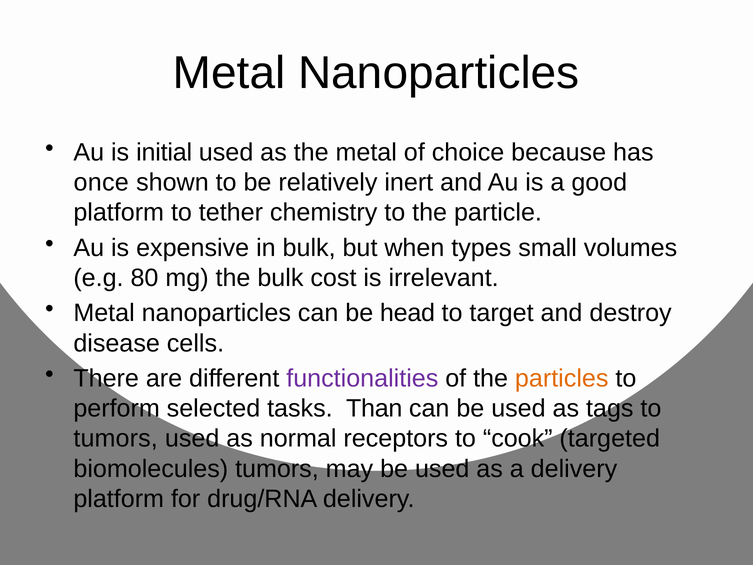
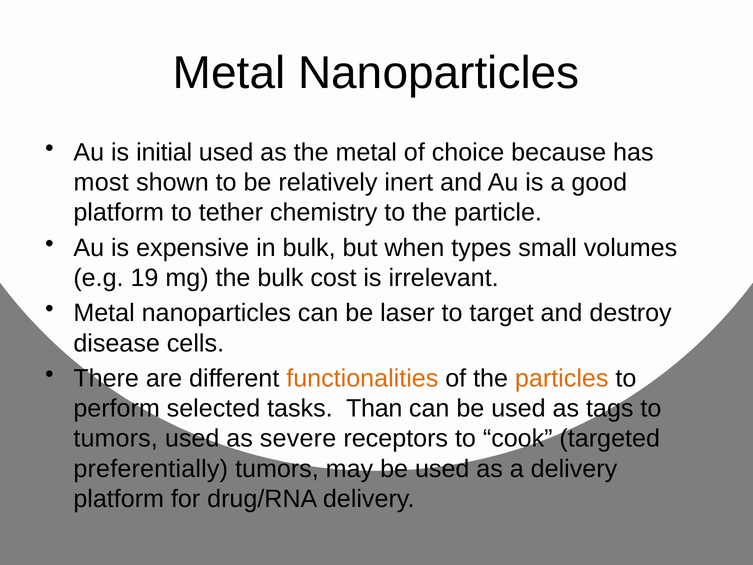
once: once -> most
80: 80 -> 19
head: head -> laser
functionalities colour: purple -> orange
normal: normal -> severe
biomolecules: biomolecules -> preferentially
